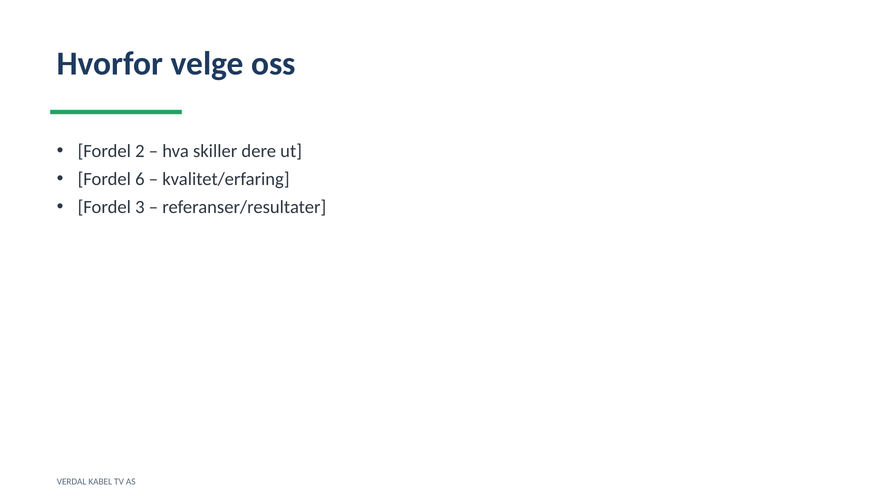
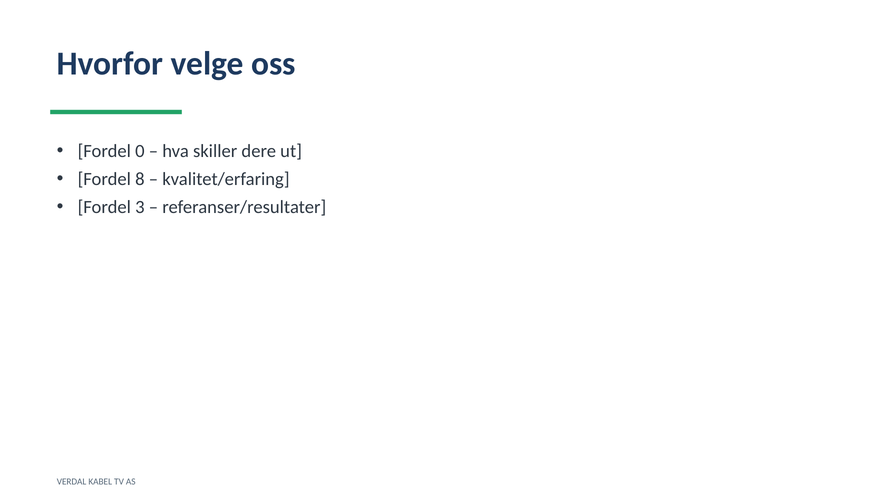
2: 2 -> 0
6: 6 -> 8
